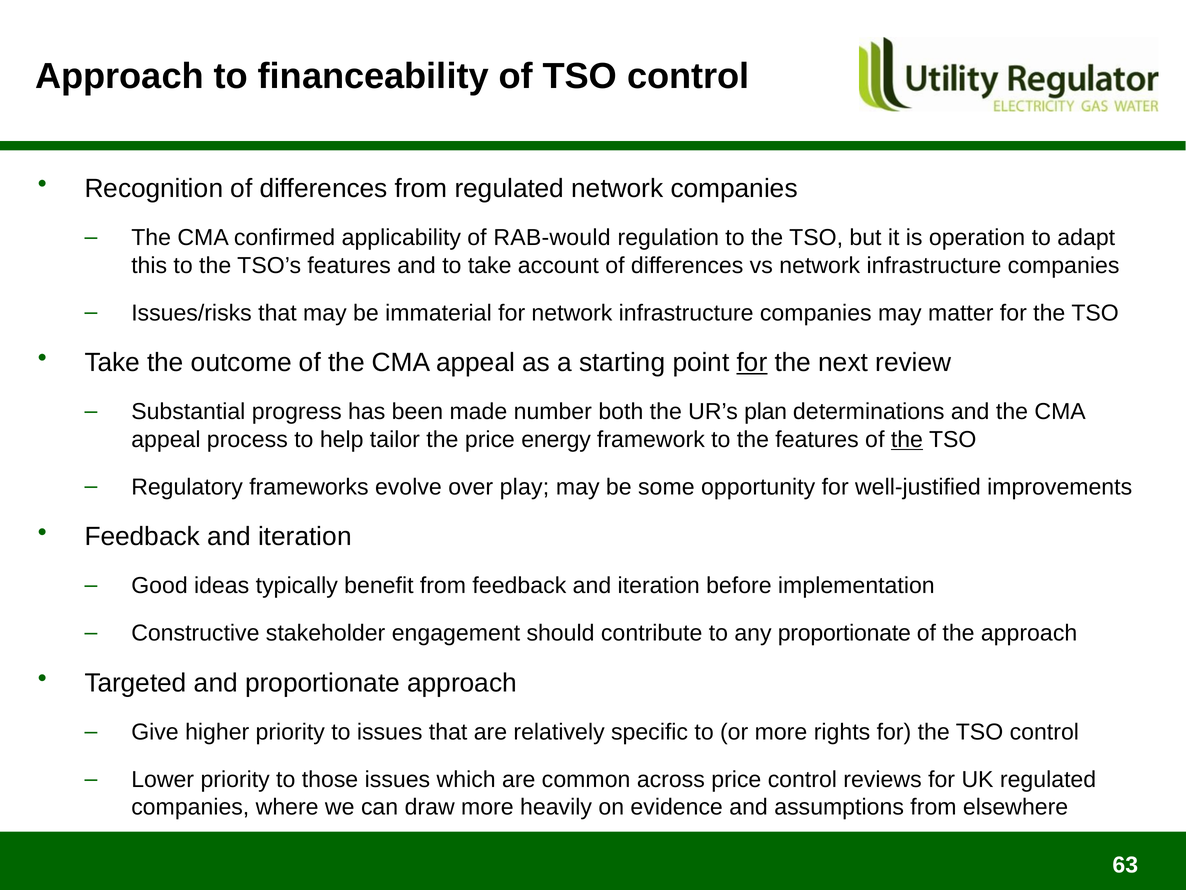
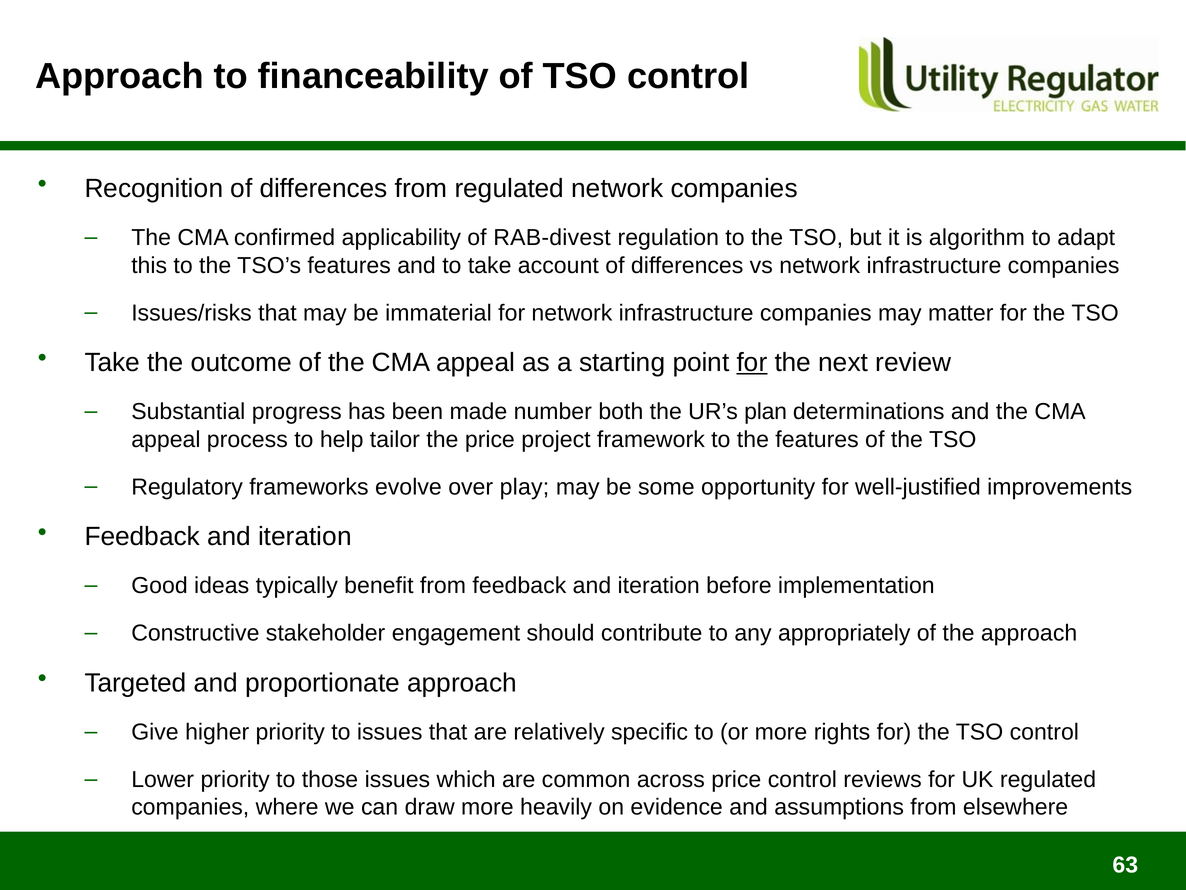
RAB-would: RAB-would -> RAB-divest
operation: operation -> algorithm
energy: energy -> project
the at (907, 439) underline: present -> none
any proportionate: proportionate -> appropriately
